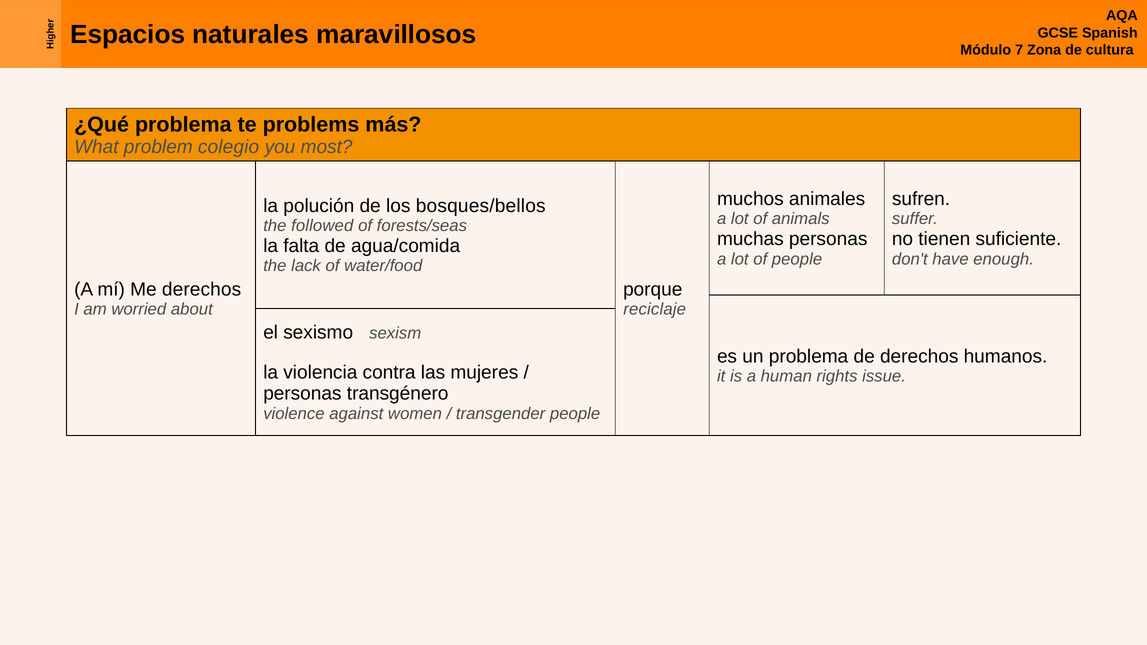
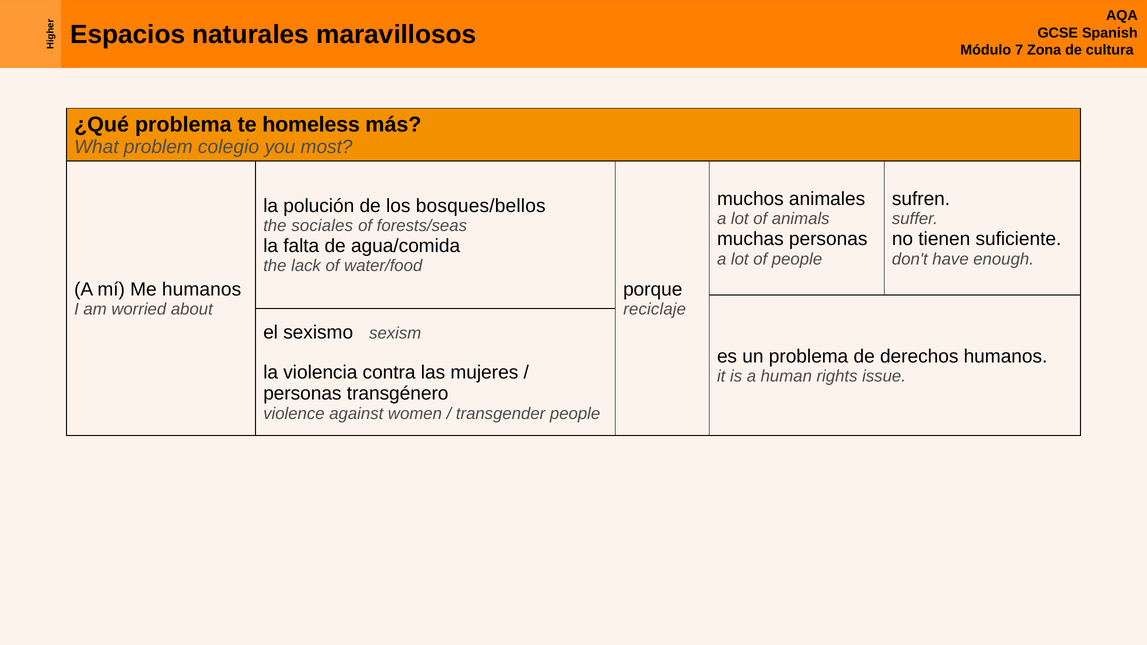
problems: problems -> homeless
followed: followed -> sociales
Me derechos: derechos -> humanos
